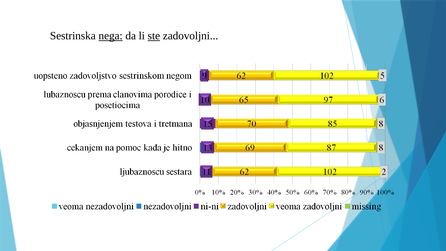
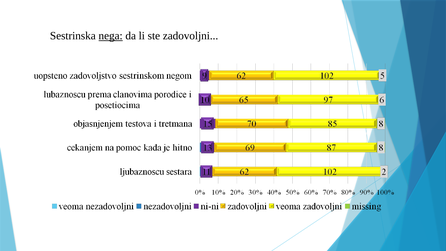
ste underline: present -> none
